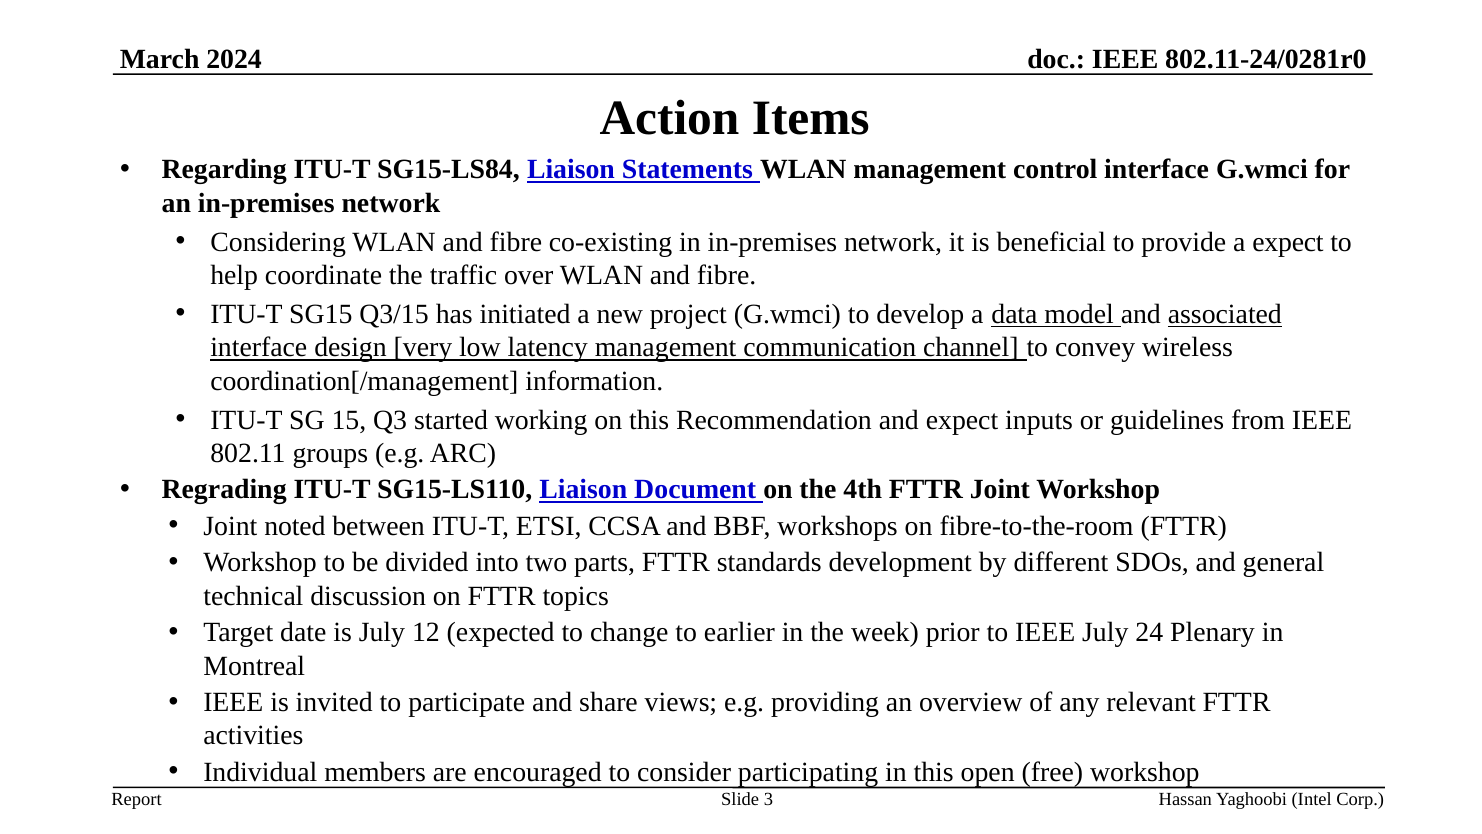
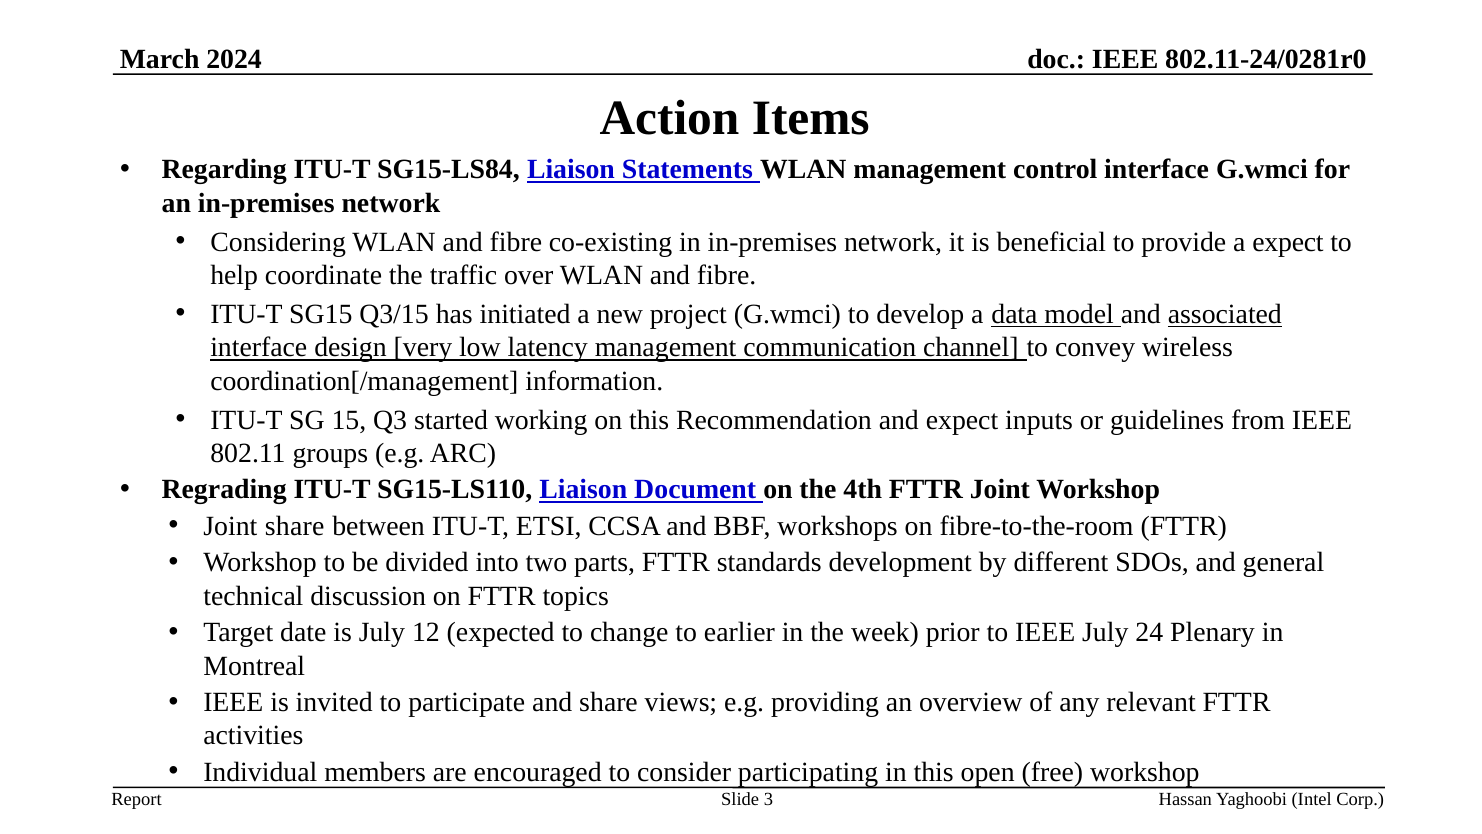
Joint noted: noted -> share
